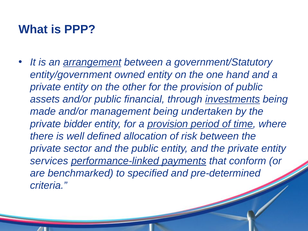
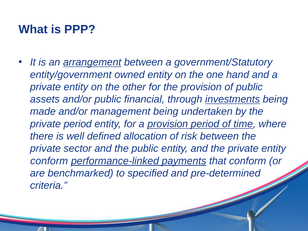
private bidder: bidder -> period
services at (49, 161): services -> conform
